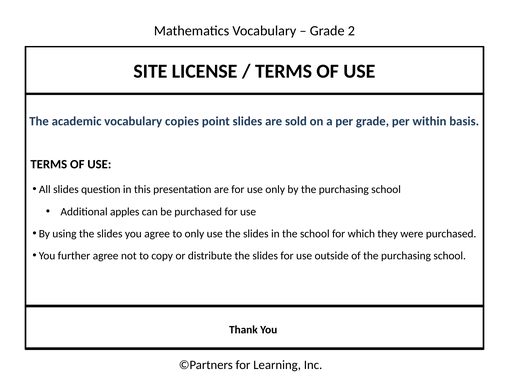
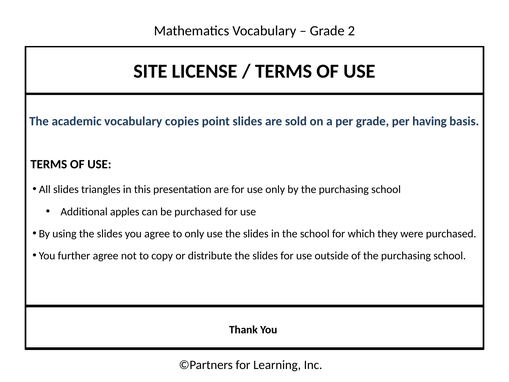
within: within -> having
question: question -> triangles
